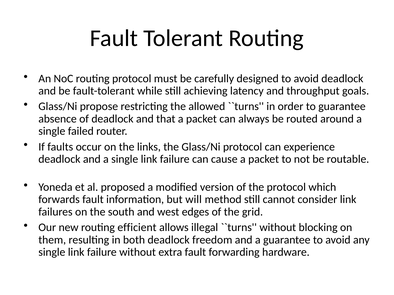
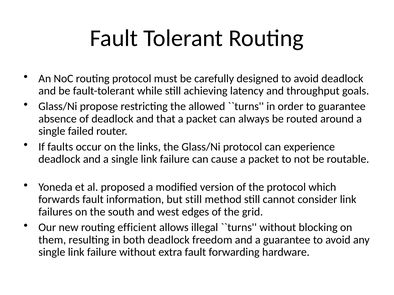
but will: will -> still
